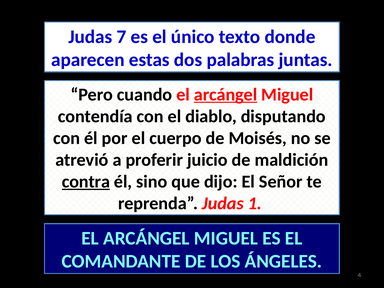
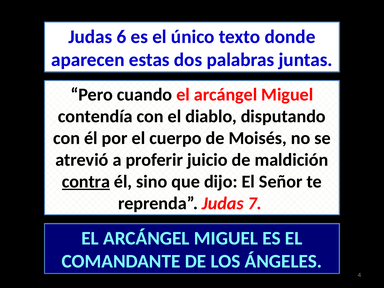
7: 7 -> 6
arcángel at (226, 95) underline: present -> none
1: 1 -> 7
